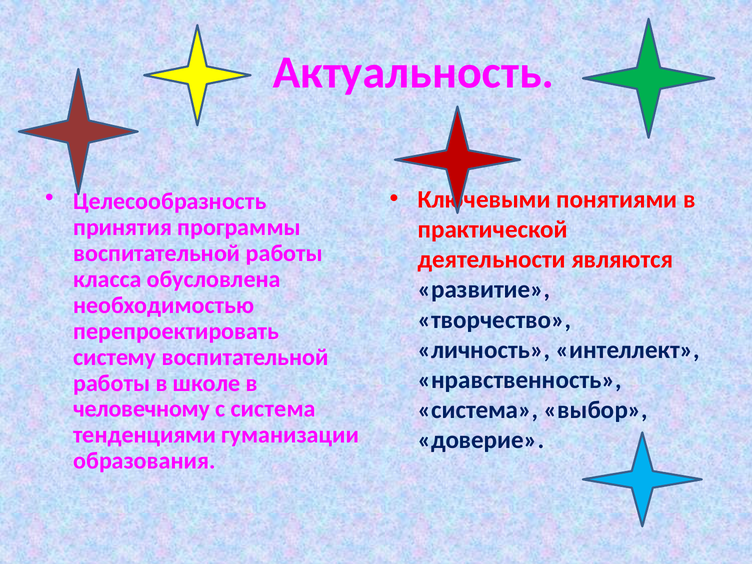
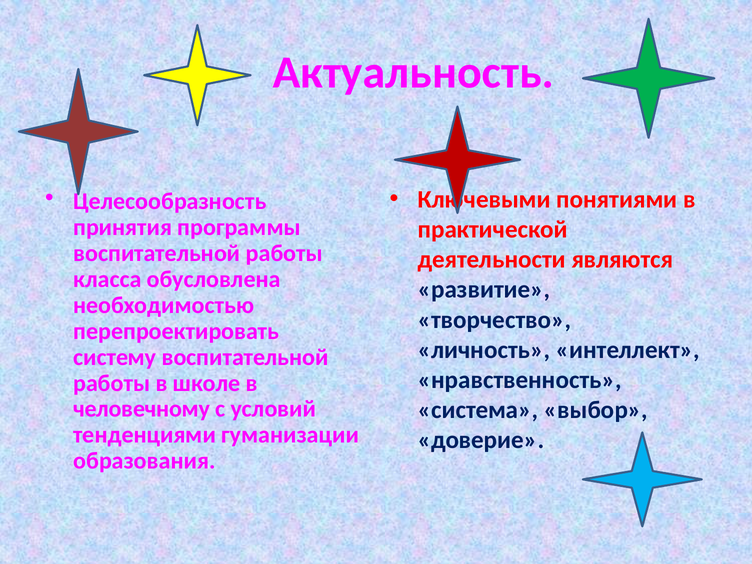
с система: система -> условий
